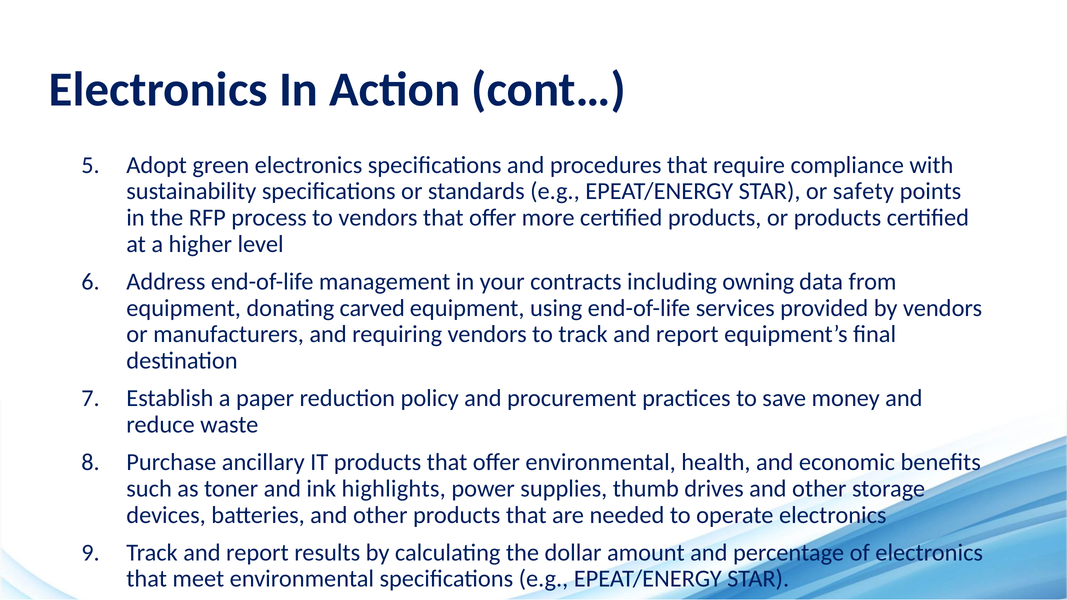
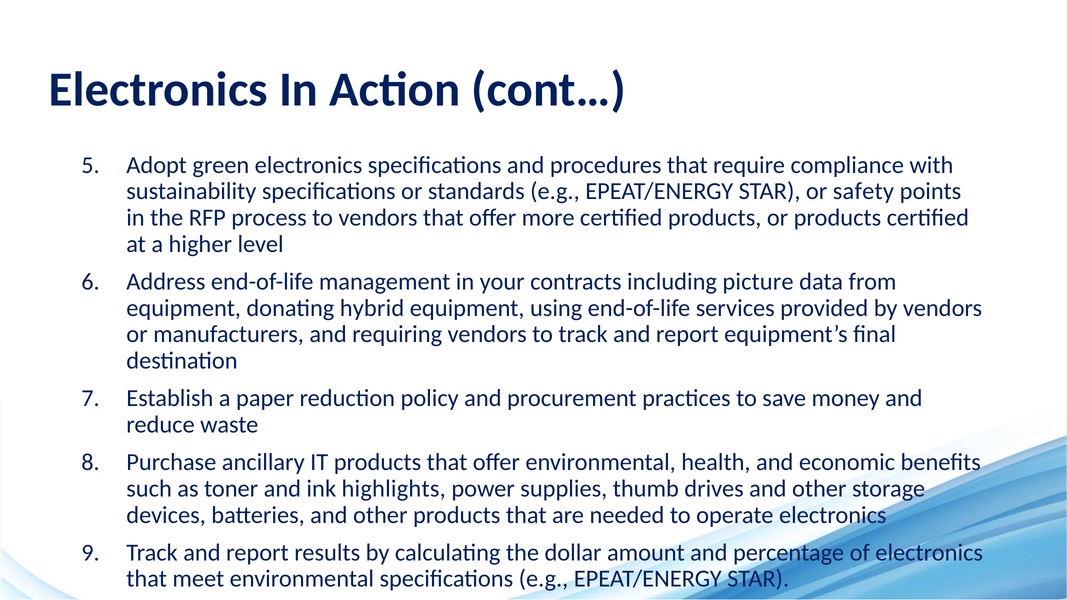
owning: owning -> picture
carved: carved -> hybrid
